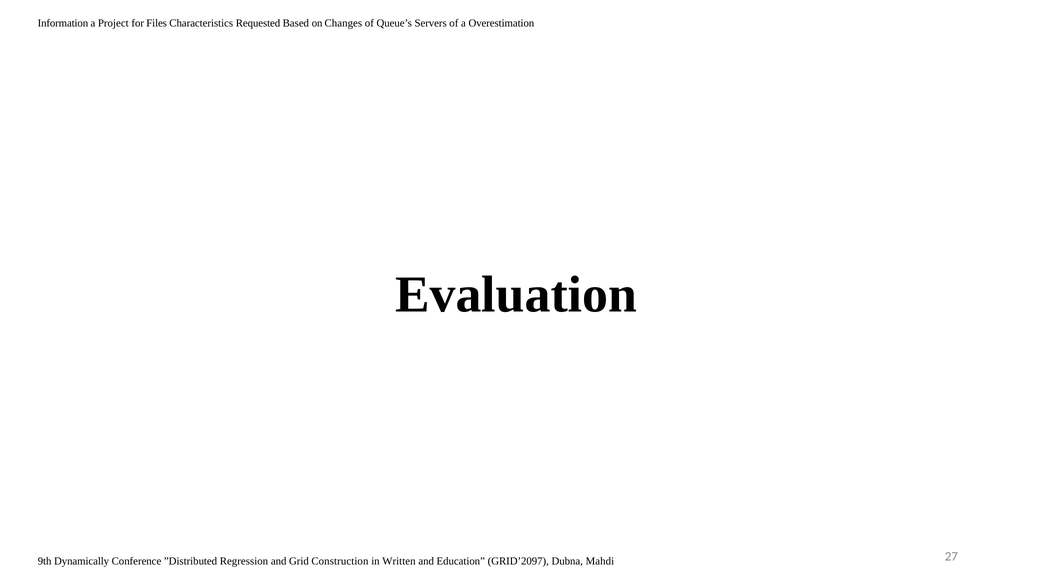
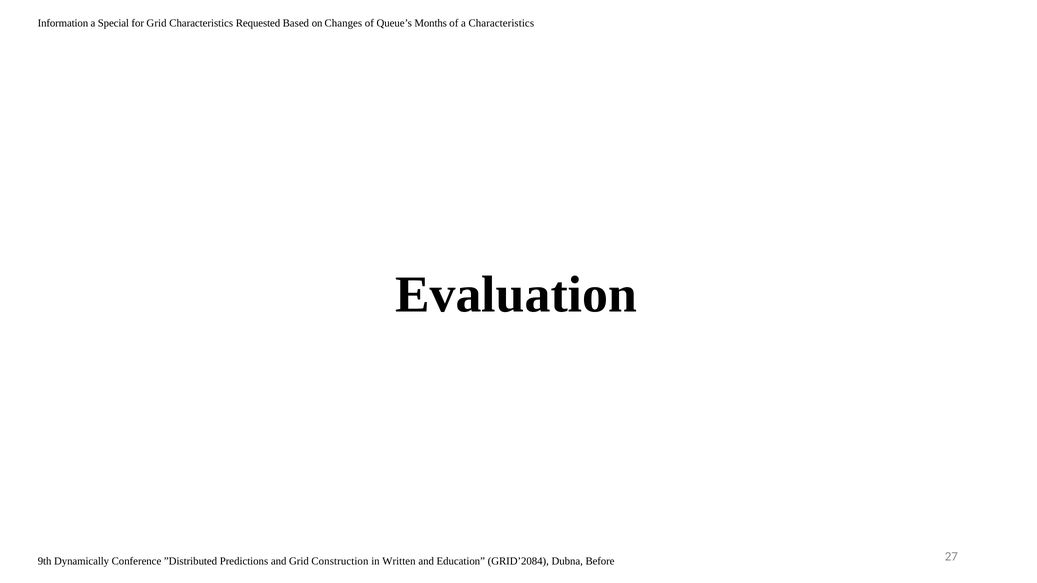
Project: Project -> Special
for Files: Files -> Grid
Servers: Servers -> Months
a Overestimation: Overestimation -> Characteristics
Regression: Regression -> Predictions
GRID’2097: GRID’2097 -> GRID’2084
Mahdi: Mahdi -> Before
